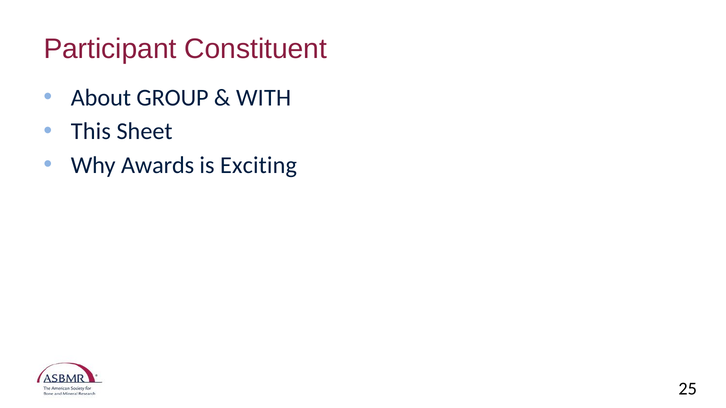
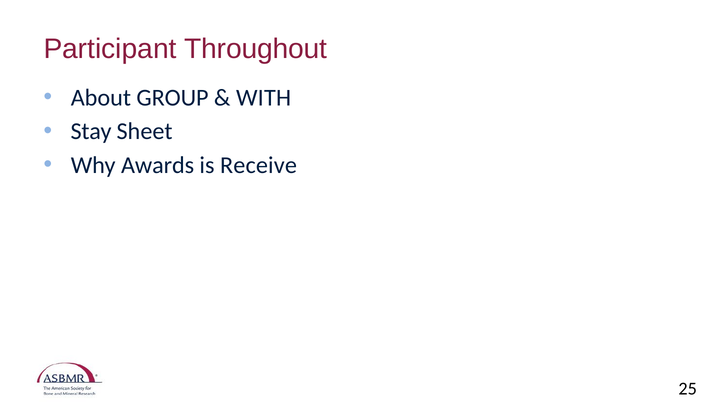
Constituent: Constituent -> Throughout
This: This -> Stay
Exciting: Exciting -> Receive
